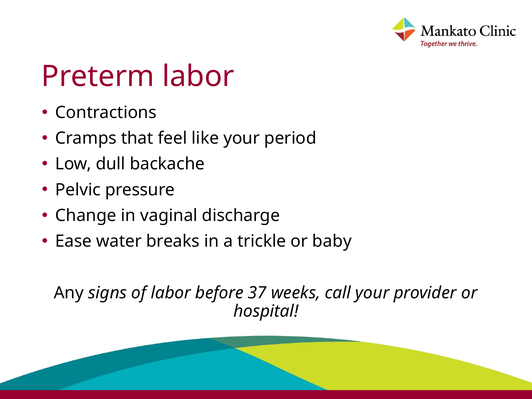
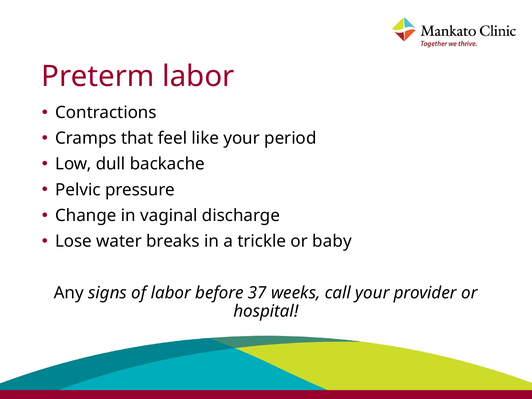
Ease: Ease -> Lose
